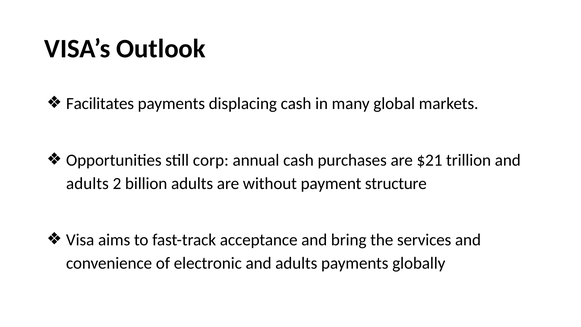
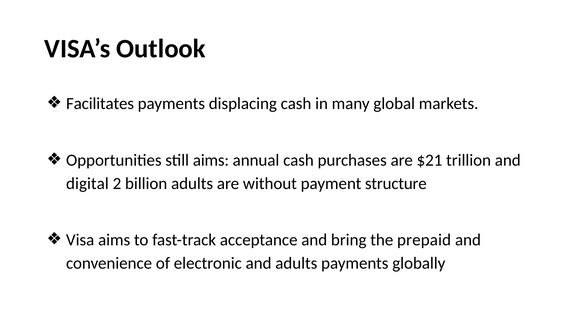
still corp: corp -> aims
adults at (87, 183): adults -> digital
services: services -> prepaid
